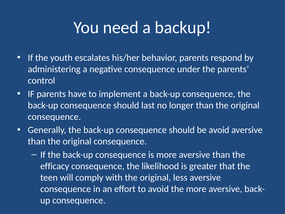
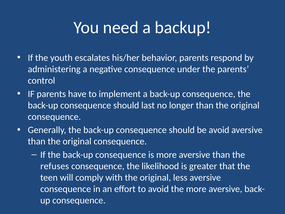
efficacy: efficacy -> refuses
